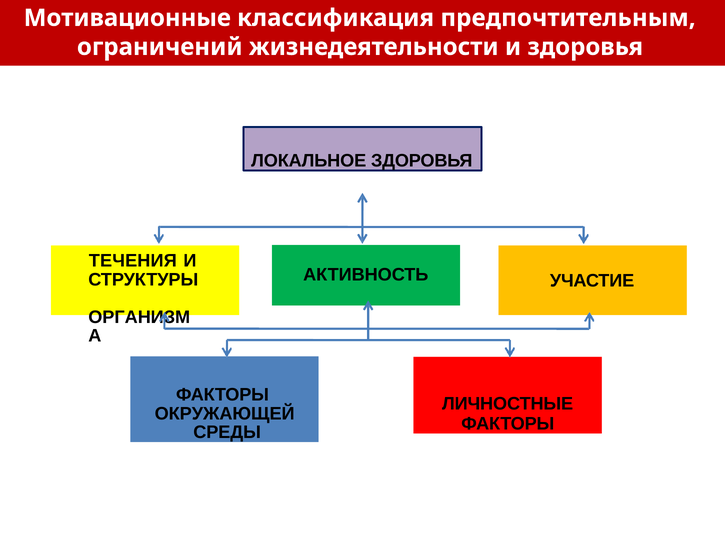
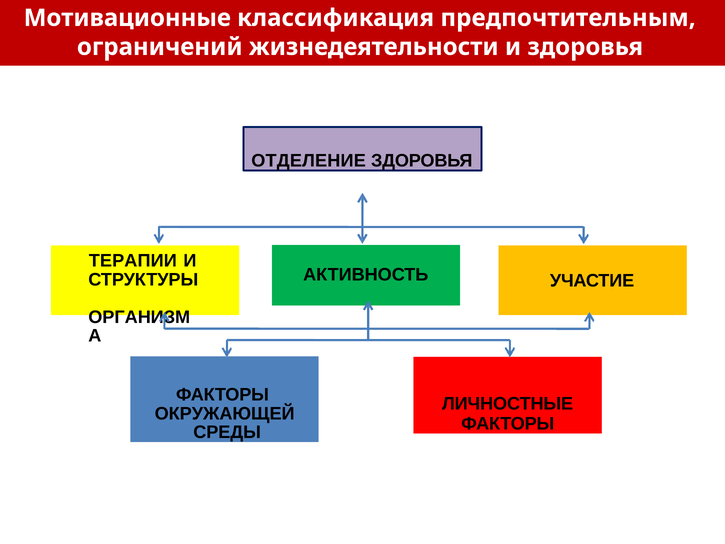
ЛОКАЛЬНОЕ: ЛОКАЛЬНОЕ -> ОТДЕЛЕНИЕ
ТЕЧЕНИЯ: ТЕЧЕНИЯ -> ТЕРАПИИ
